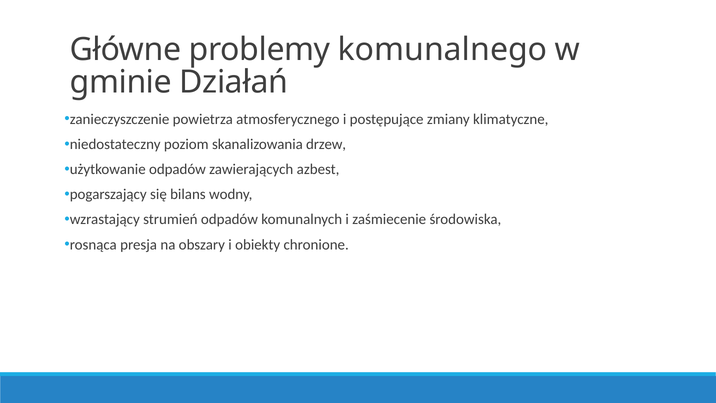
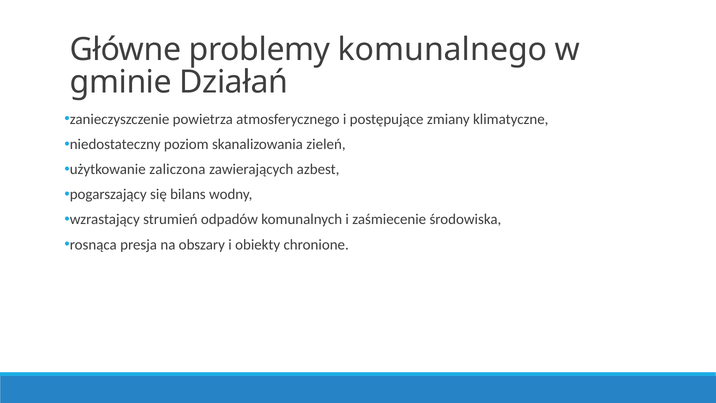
drzew: drzew -> zieleń
użytkowanie odpadów: odpadów -> zaliczona
